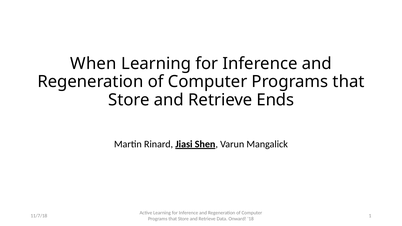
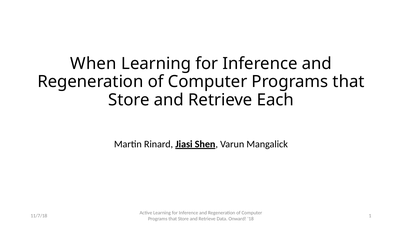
Ends: Ends -> Each
